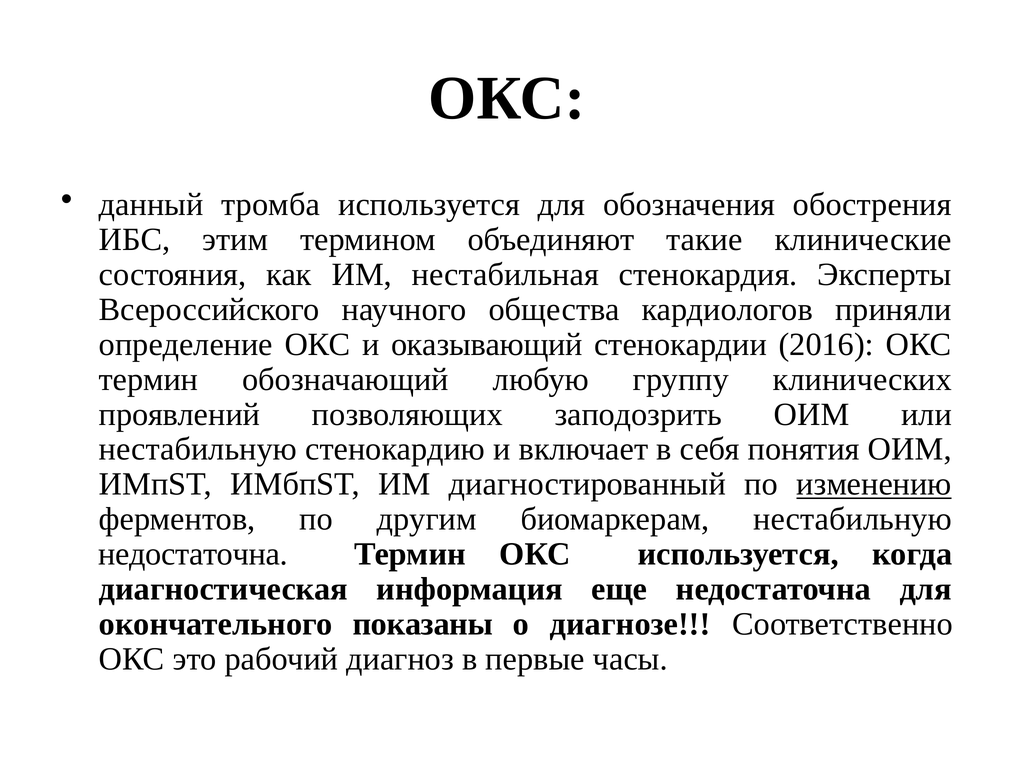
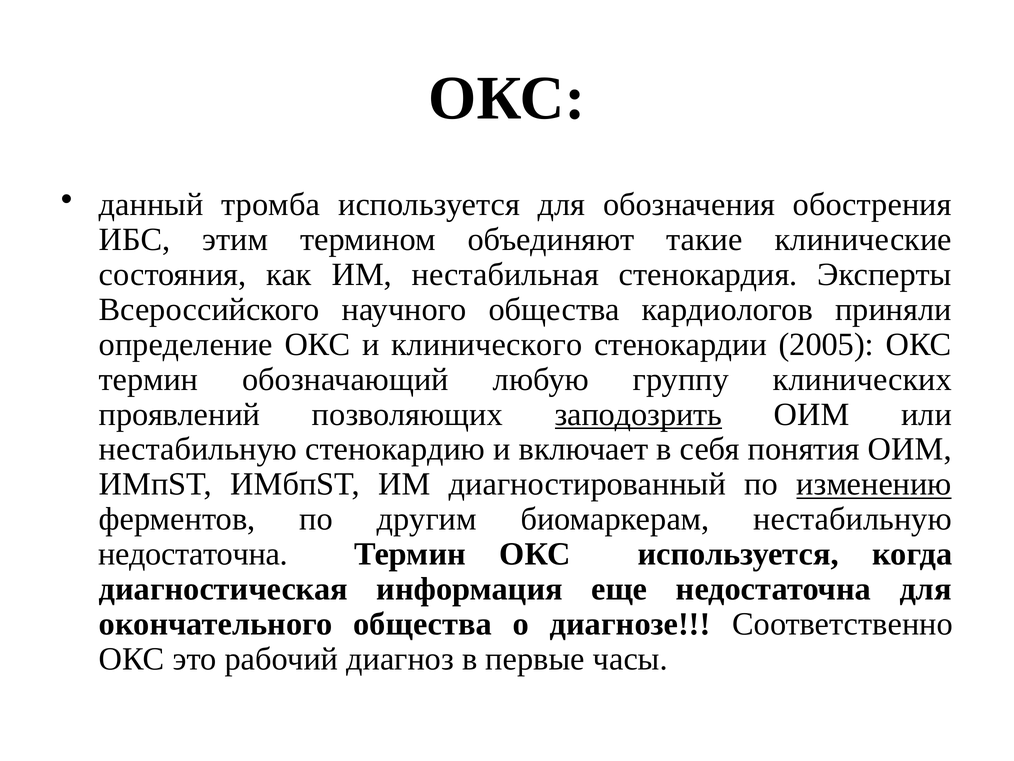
оказывающий: оказывающий -> клинического
2016: 2016 -> 2005
заподозрить underline: none -> present
окончательного показаны: показаны -> общества
